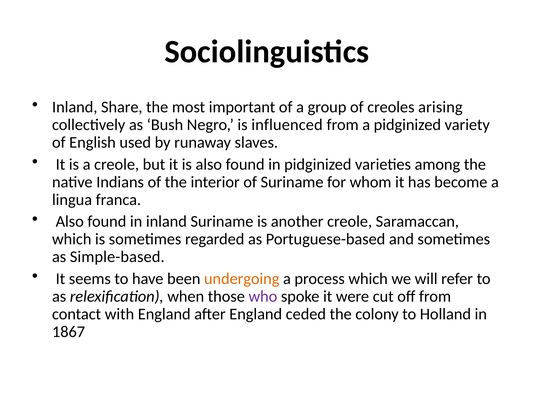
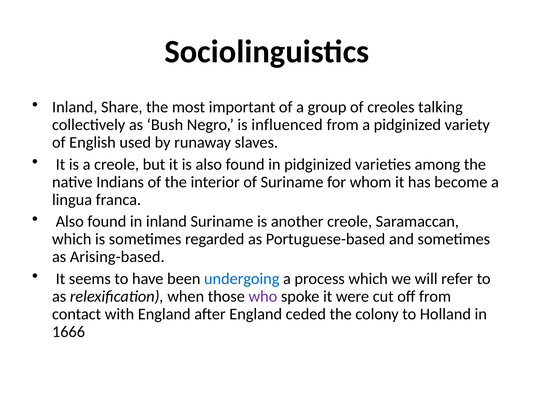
arising: arising -> talking
Simple-based: Simple-based -> Arising-based
undergoing colour: orange -> blue
1867: 1867 -> 1666
